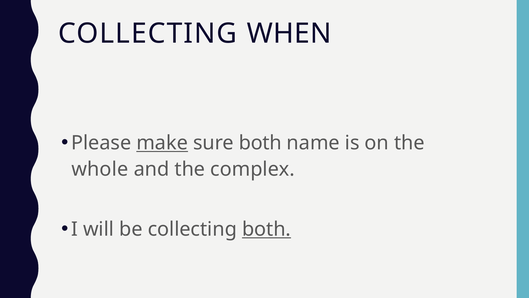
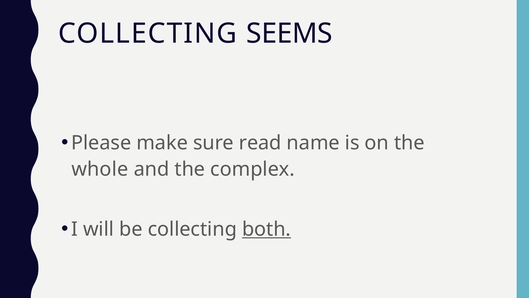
WHEN: WHEN -> SEEMS
make underline: present -> none
sure both: both -> read
